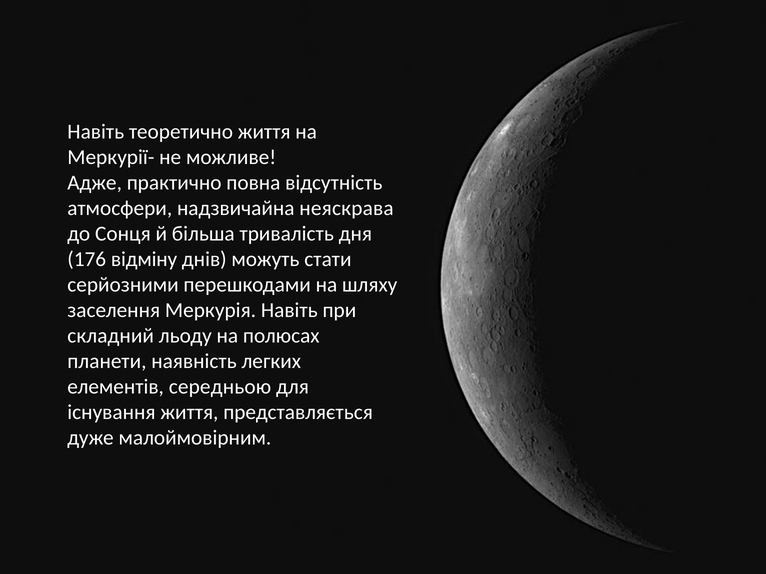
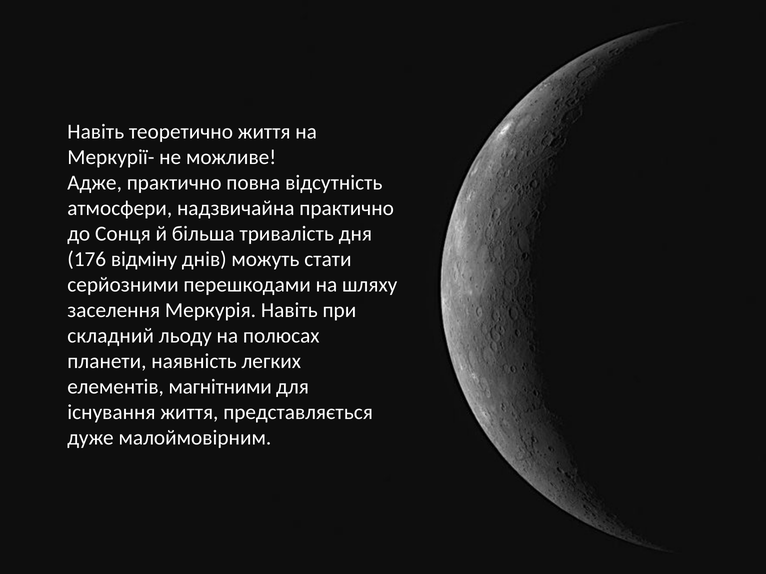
надзвичайна неяскрава: неяскрава -> практично
середньою: середньою -> магнітними
